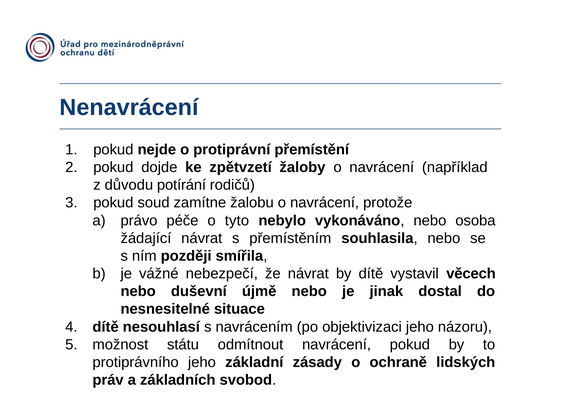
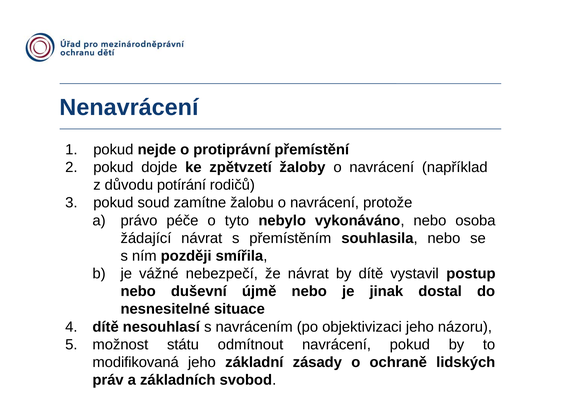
věcech: věcech -> postup
protiprávního: protiprávního -> modifikovaná
